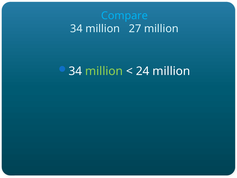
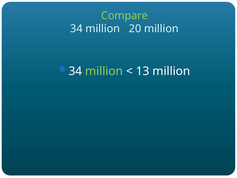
Compare colour: light blue -> light green
27: 27 -> 20
24: 24 -> 13
